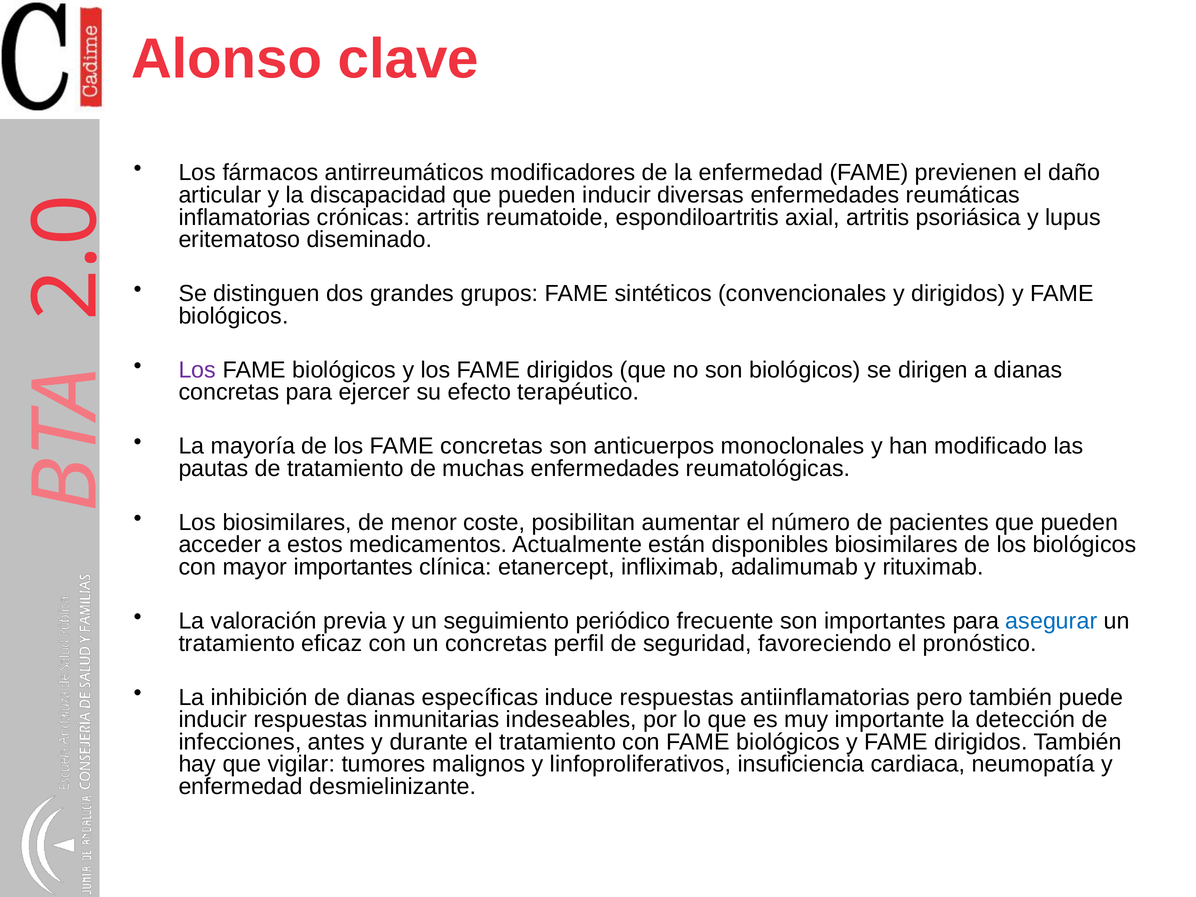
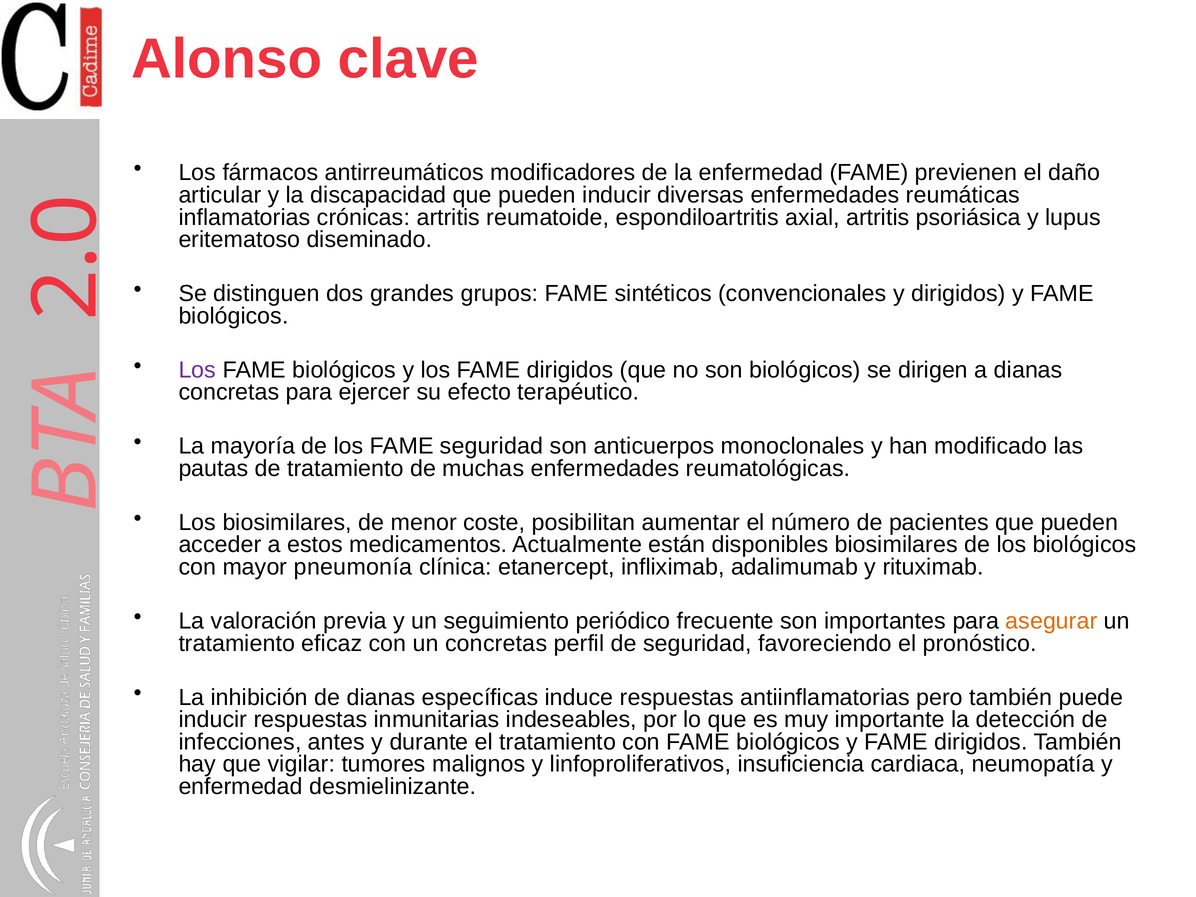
FAME concretas: concretas -> seguridad
mayor importantes: importantes -> pneumonía
asegurar colour: blue -> orange
